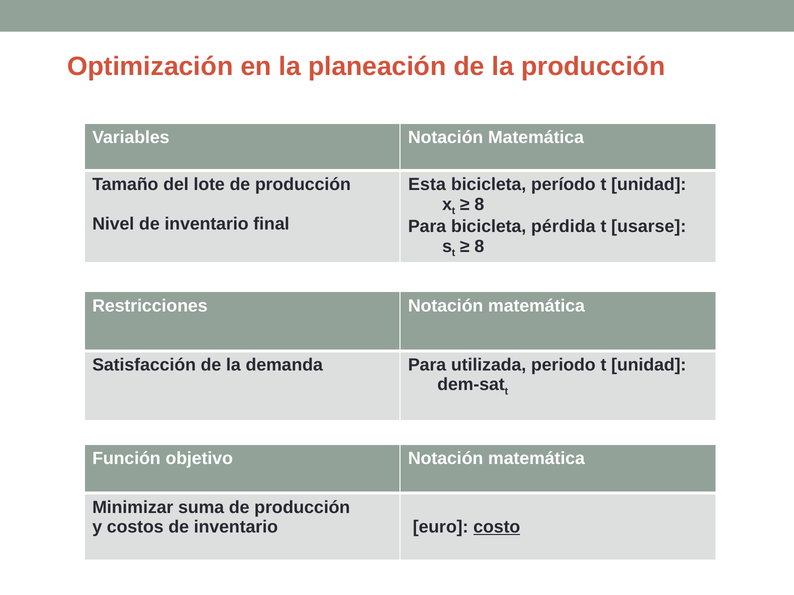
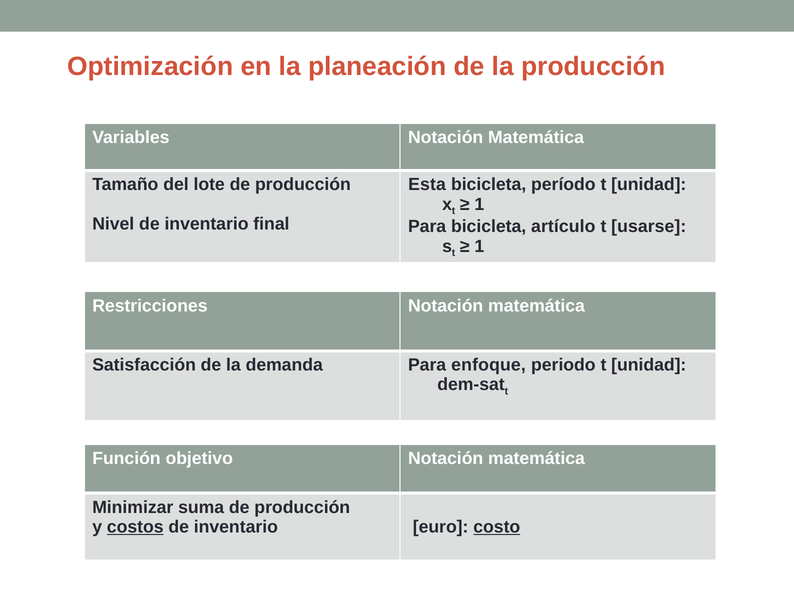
8 at (479, 204): 8 -> 1
pérdida: pérdida -> artículo
8 at (479, 246): 8 -> 1
utilizada: utilizada -> enfoque
costos underline: none -> present
